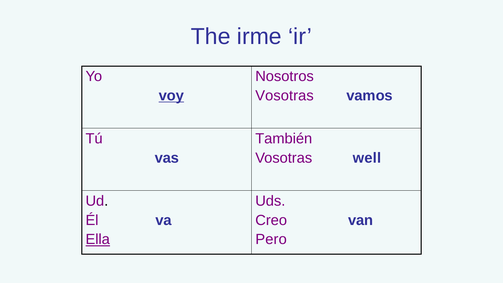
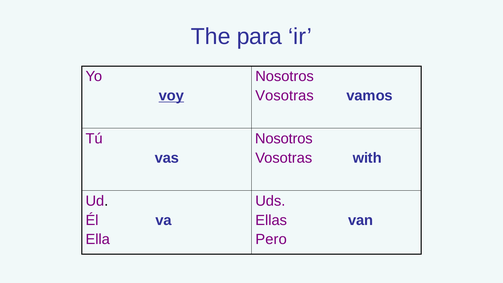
irme: irme -> para
También at (284, 139): También -> Nosotros
well: well -> with
Creo: Creo -> Ellas
Ella underline: present -> none
